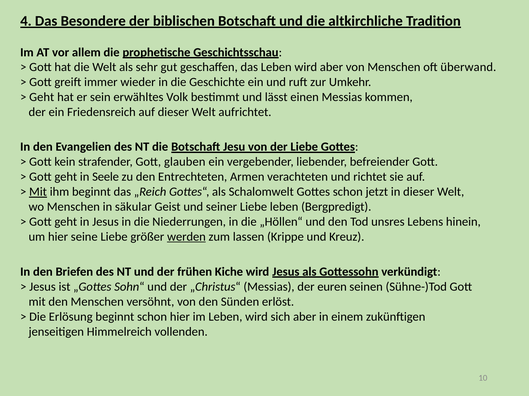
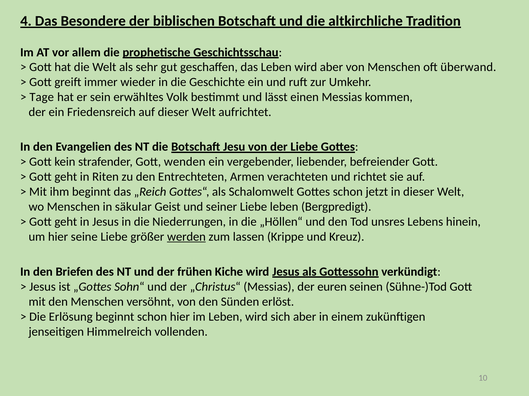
Geht at (42, 97): Geht -> Tage
glauben: glauben -> wenden
Seele: Seele -> Riten
Mit at (38, 192) underline: present -> none
